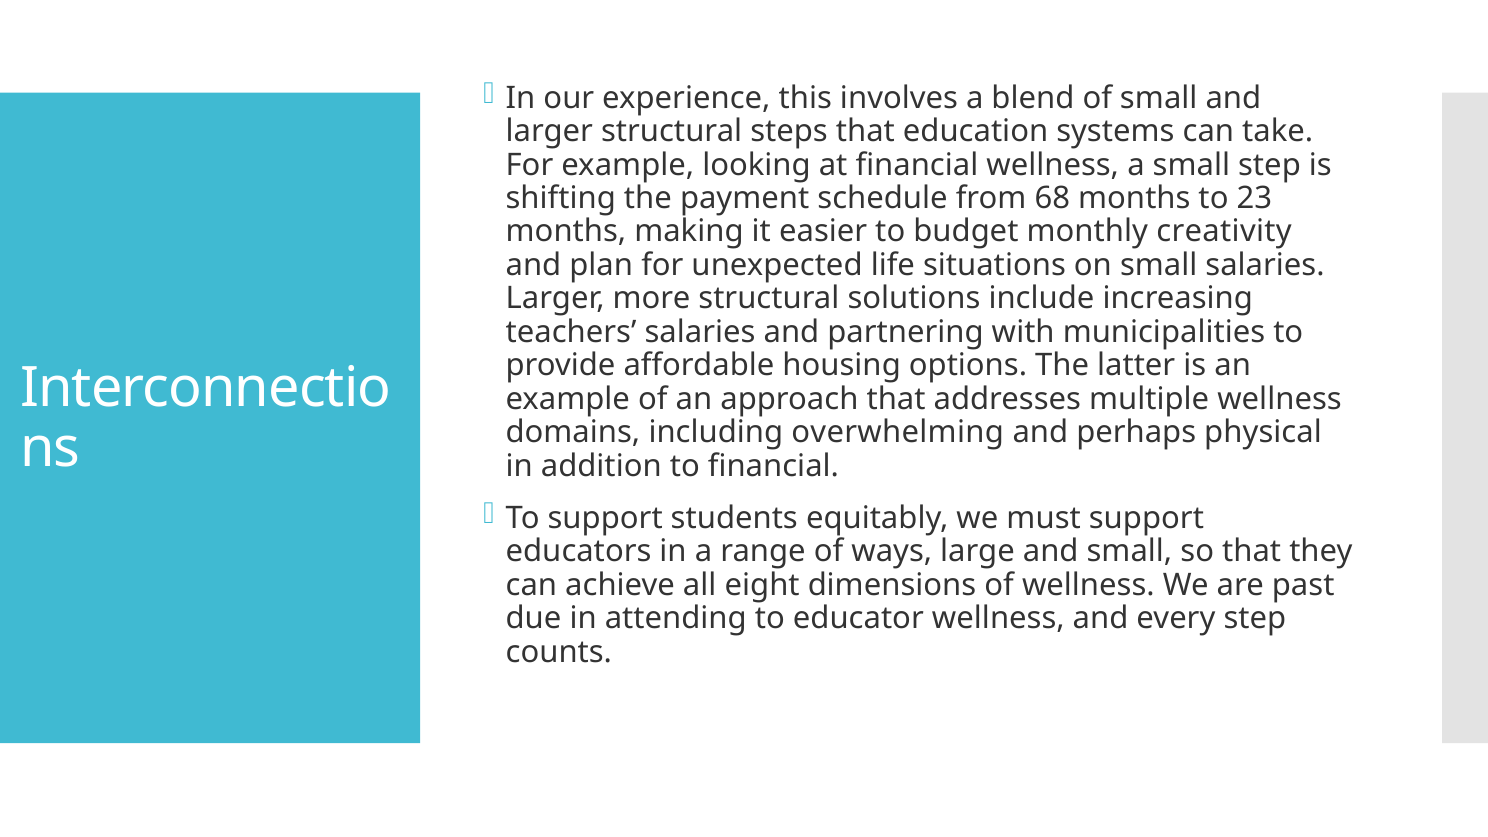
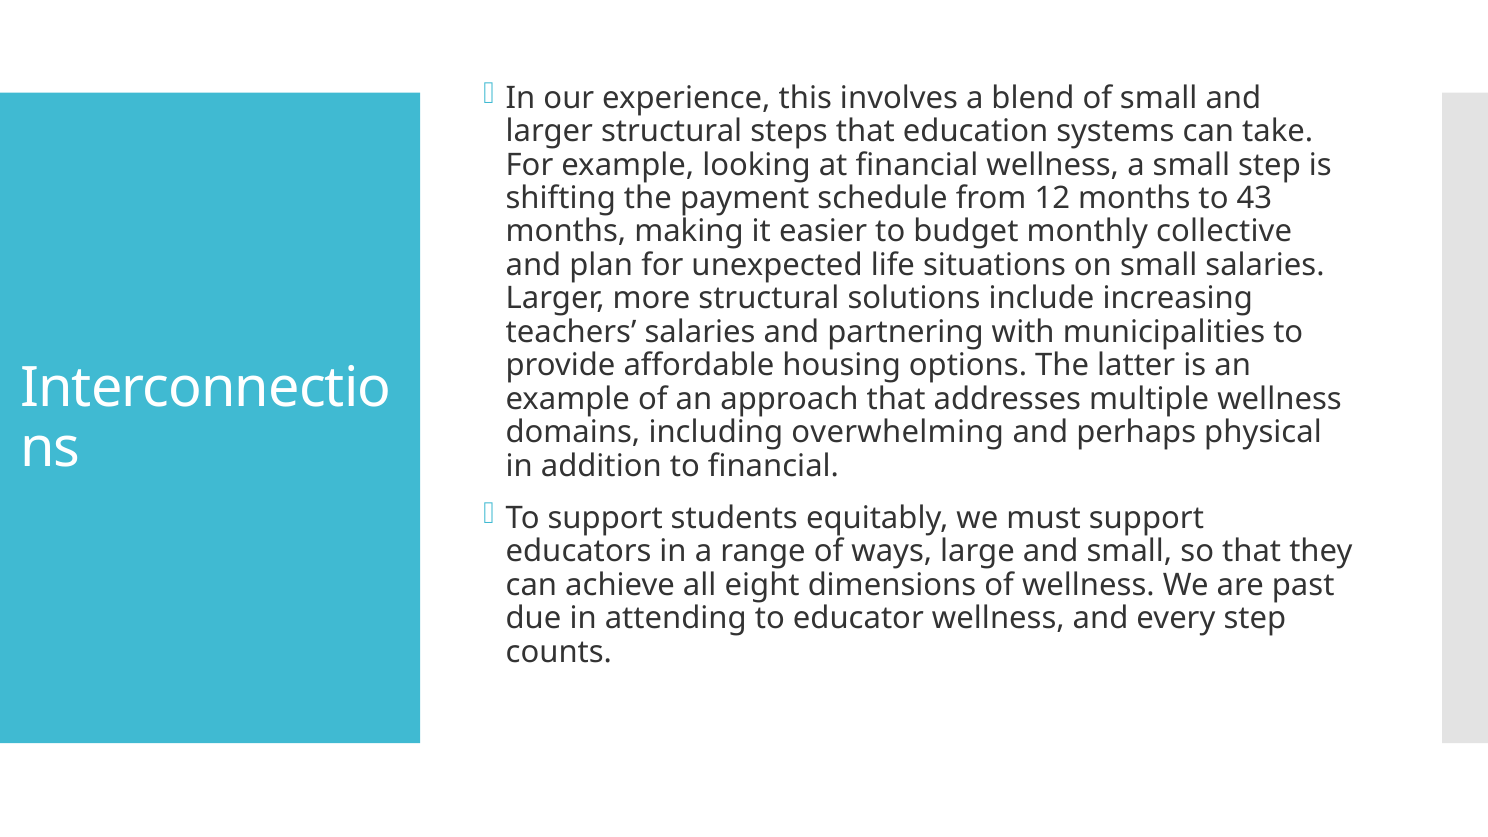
68: 68 -> 12
23: 23 -> 43
creativity: creativity -> collective
